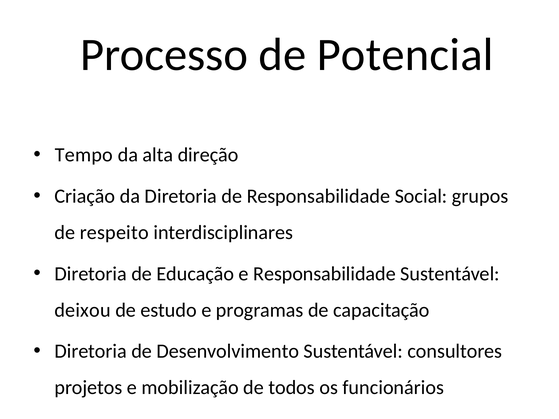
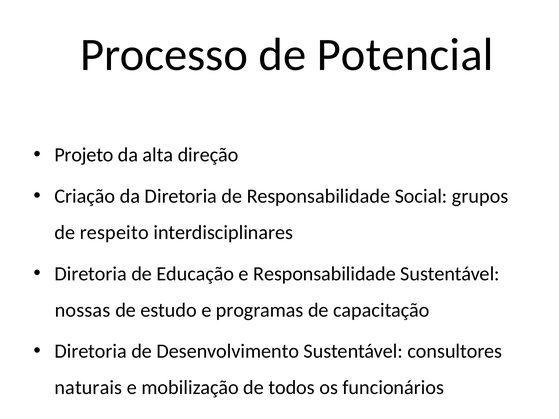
Tempo: Tempo -> Projeto
deixou: deixou -> nossas
projetos: projetos -> naturais
